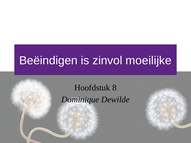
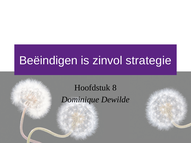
moeilijke: moeilijke -> strategie
